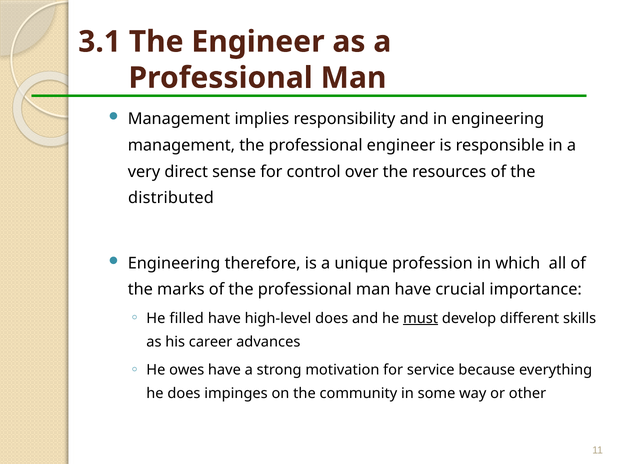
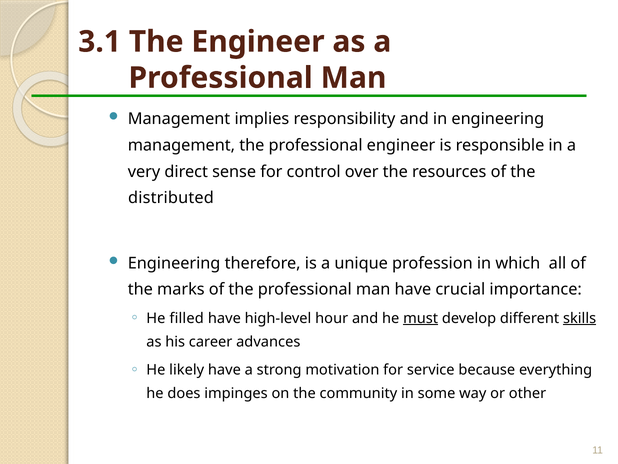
high-level does: does -> hour
skills underline: none -> present
owes: owes -> likely
